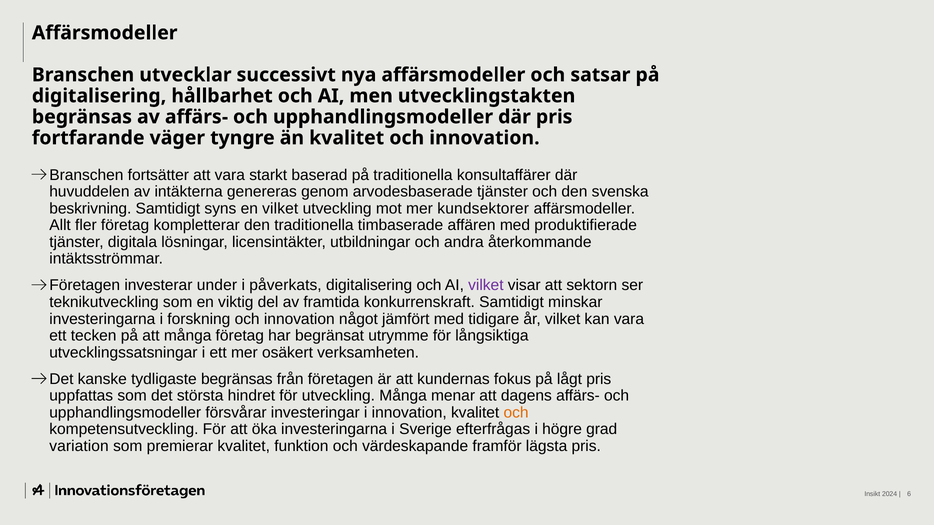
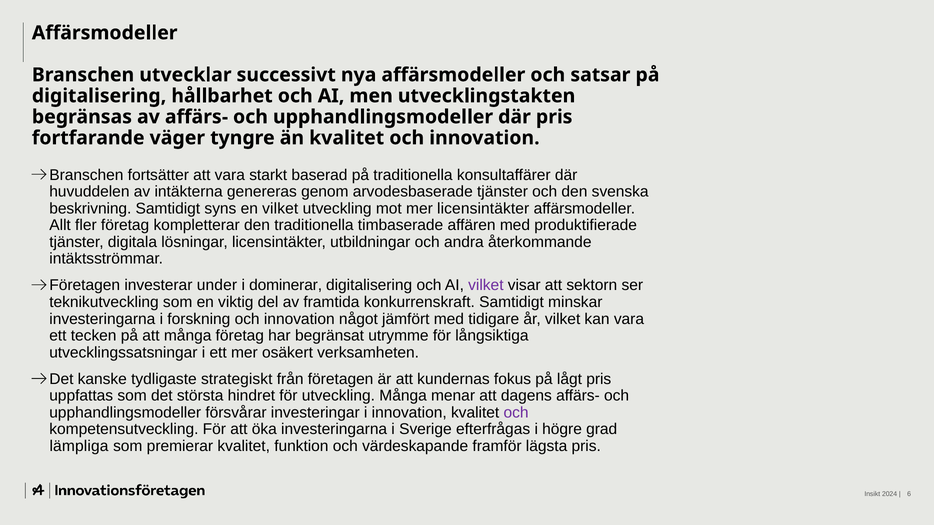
mer kundsektorer: kundsektorer -> licensintäkter
påverkats: påverkats -> dominerar
tydligaste begränsas: begränsas -> strategiskt
och at (516, 413) colour: orange -> purple
variation: variation -> lämpliga
